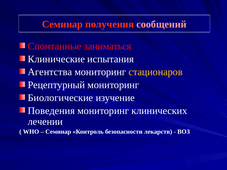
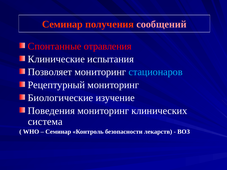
заниматься: заниматься -> отравления
Агентства: Агентства -> Позволяет
стационаров colour: yellow -> light blue
лечении: лечении -> система
